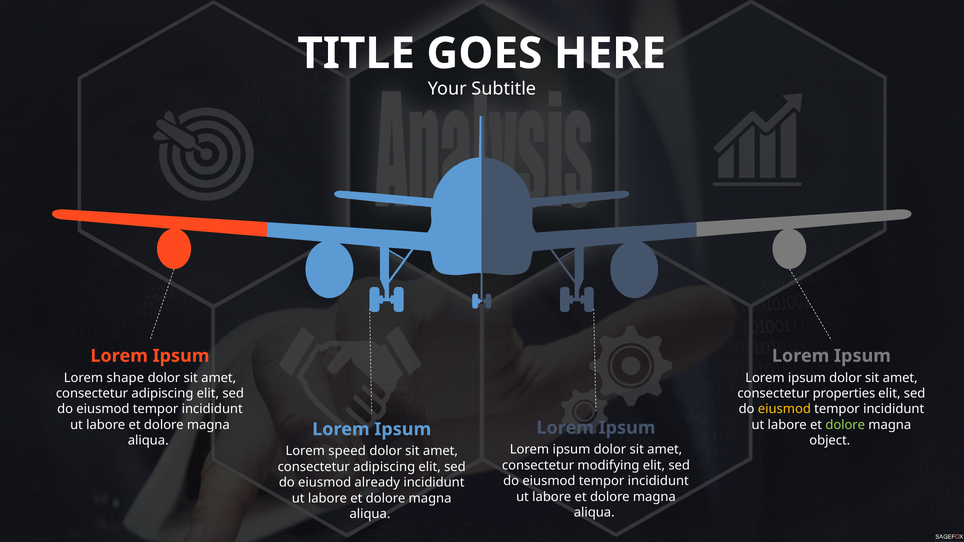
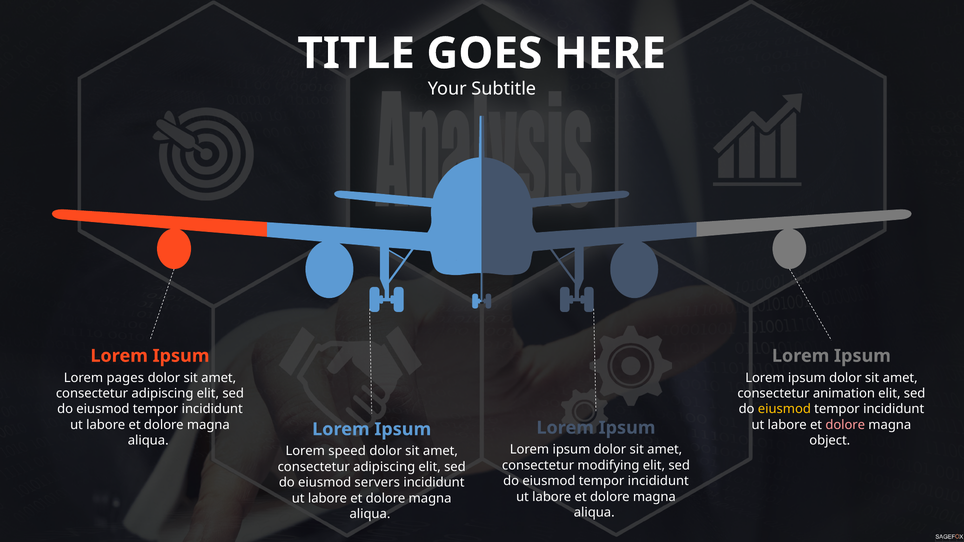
shape: shape -> pages
properties: properties -> animation
dolore at (845, 425) colour: light green -> pink
already: already -> servers
